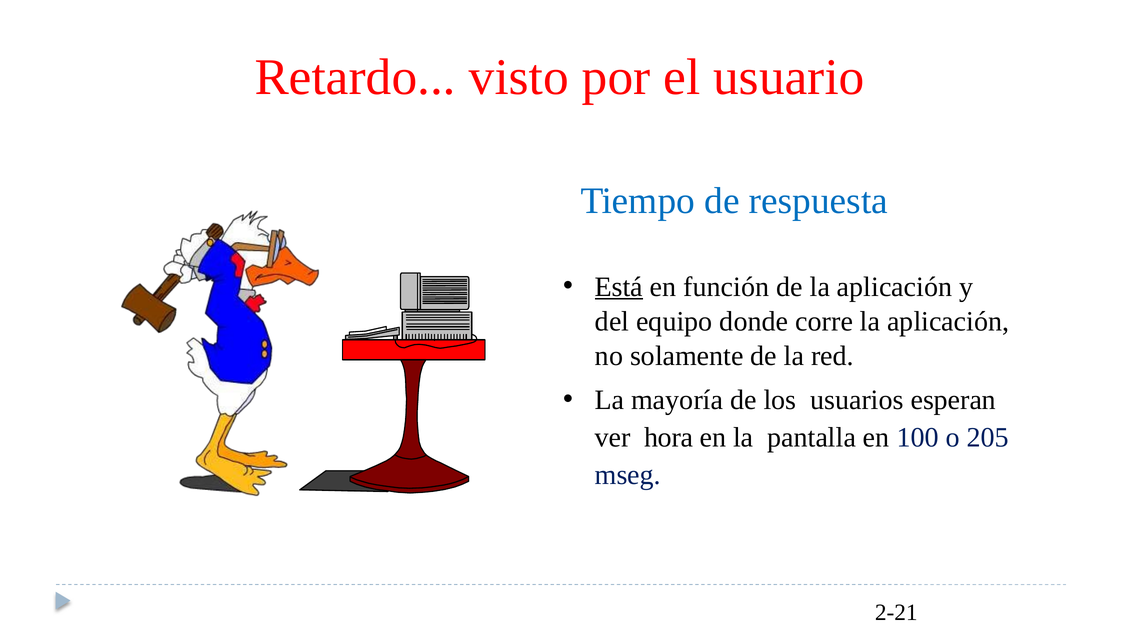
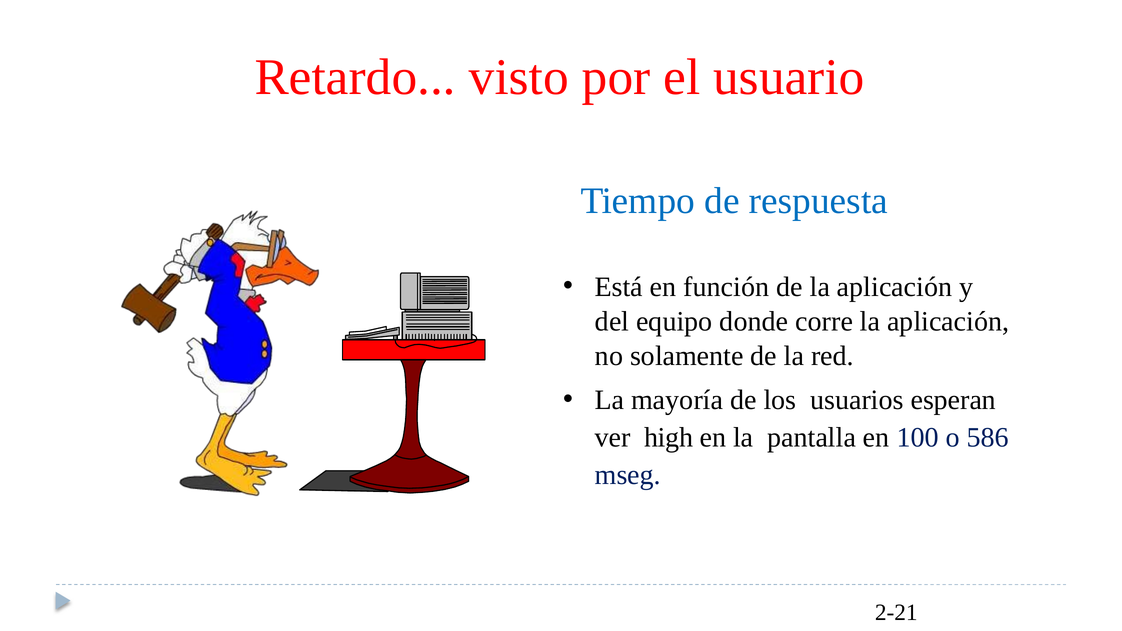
Está underline: present -> none
hora: hora -> high
205: 205 -> 586
